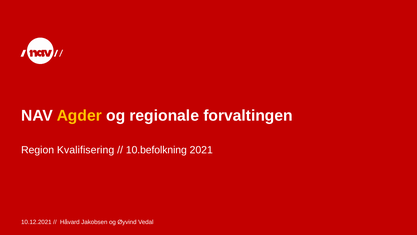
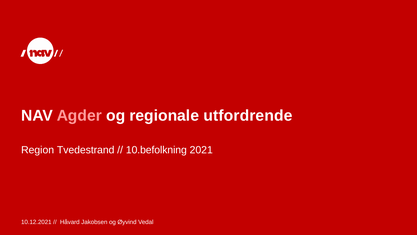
Agder colour: yellow -> pink
forvaltingen: forvaltingen -> utfordrende
Kvalifisering: Kvalifisering -> Tvedestrand
